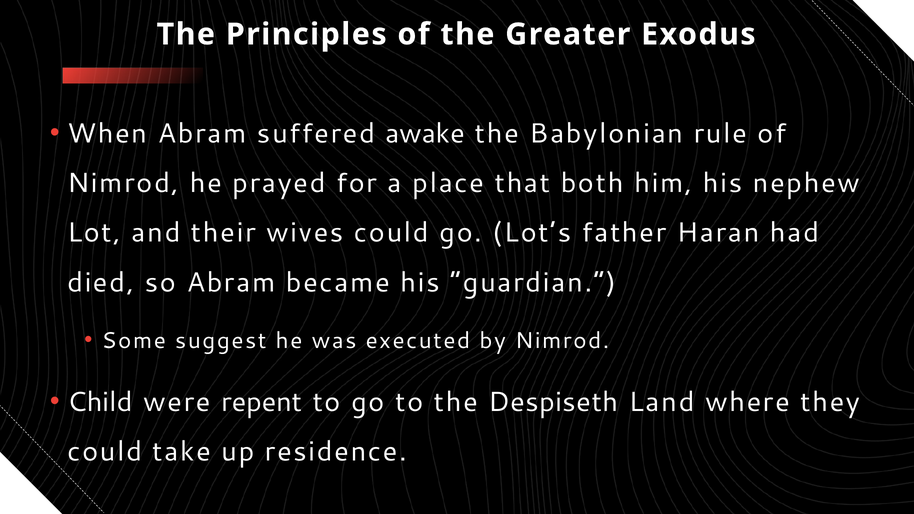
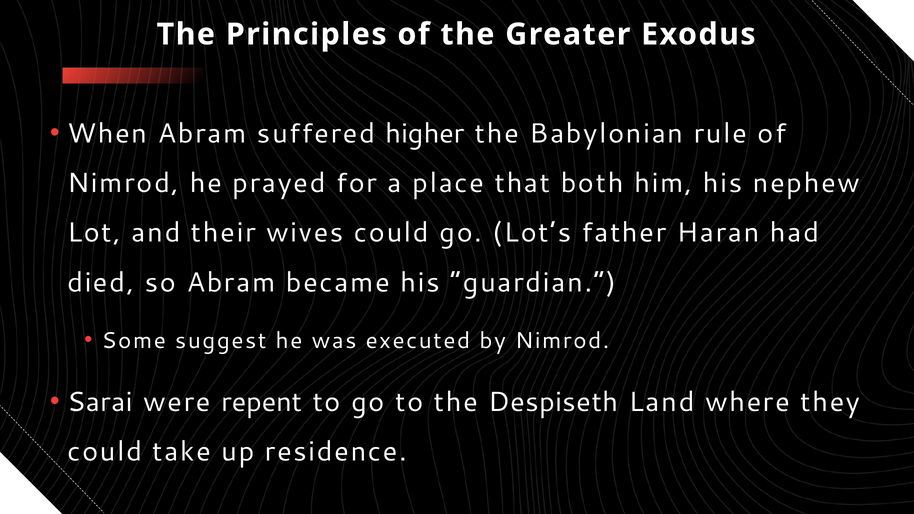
awake: awake -> higher
Child: Child -> Sarai
